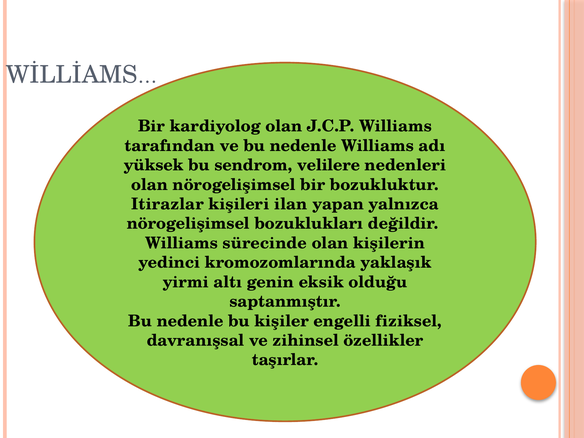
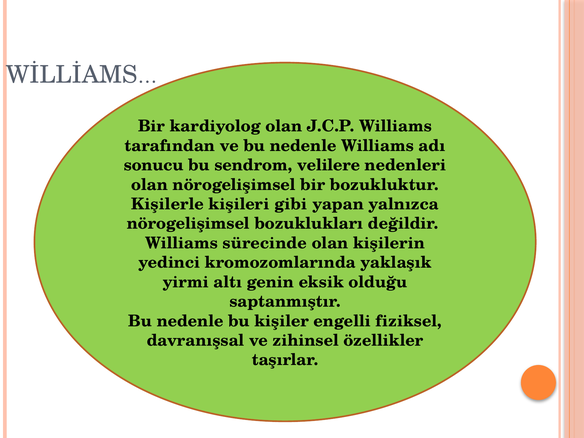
yüksek: yüksek -> sonucu
Itirazlar: Itirazlar -> Kişilerle
ilan: ilan -> gibi
